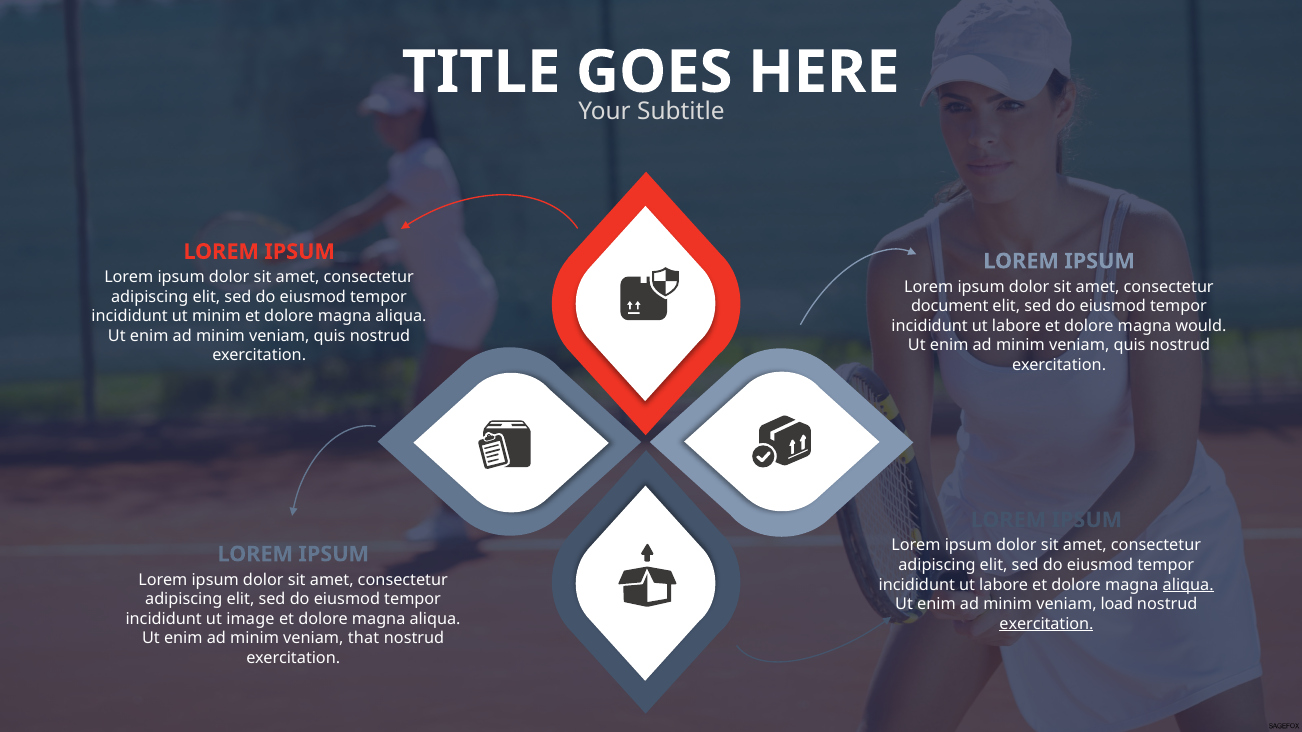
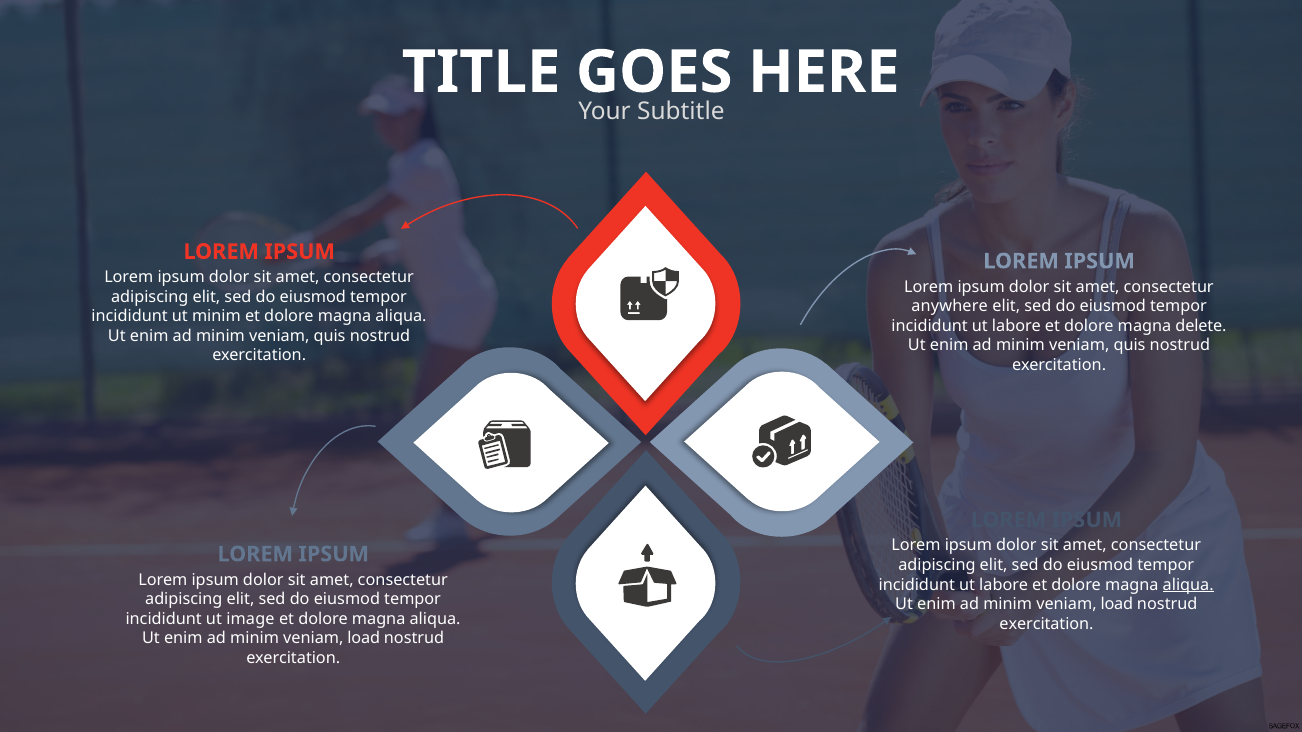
document: document -> anywhere
would: would -> delete
exercitation at (1046, 624) underline: present -> none
that at (364, 639): that -> load
